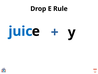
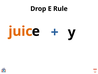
juic colour: blue -> orange
